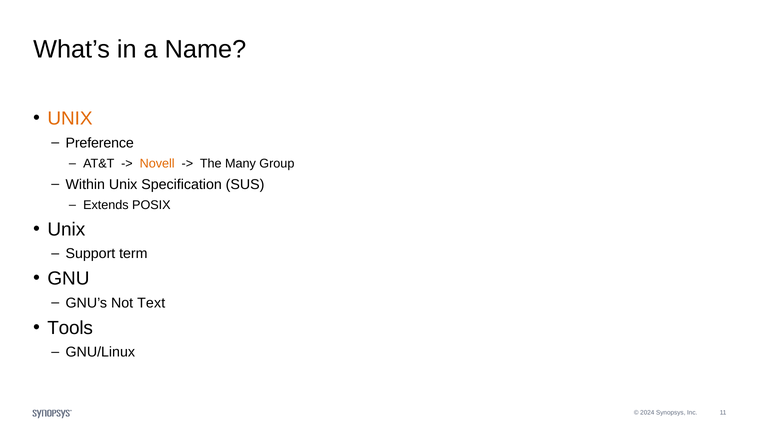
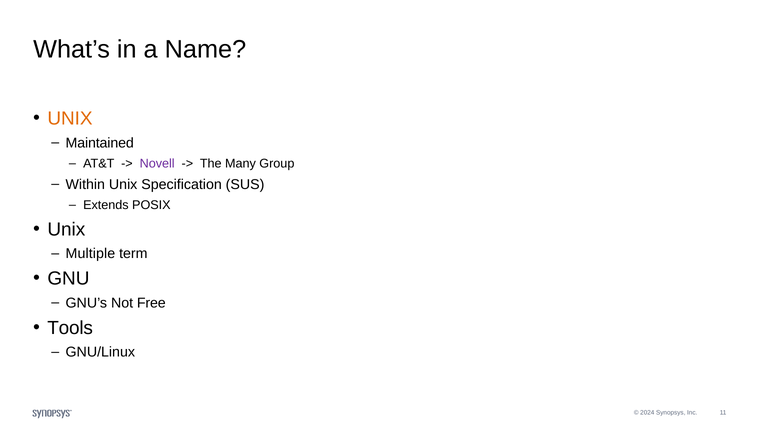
Preference: Preference -> Maintained
Novell colour: orange -> purple
Support: Support -> Multiple
Text: Text -> Free
